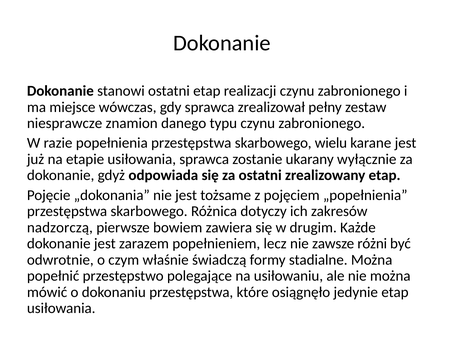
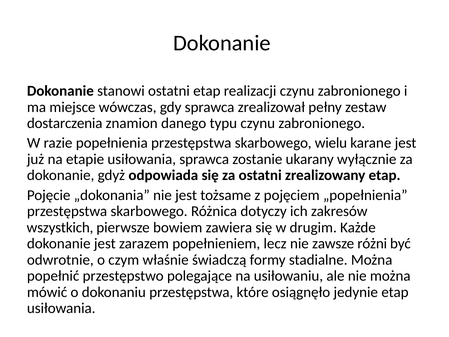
niesprawcze: niesprawcze -> dostarczenia
nadzorczą: nadzorczą -> wszystkich
